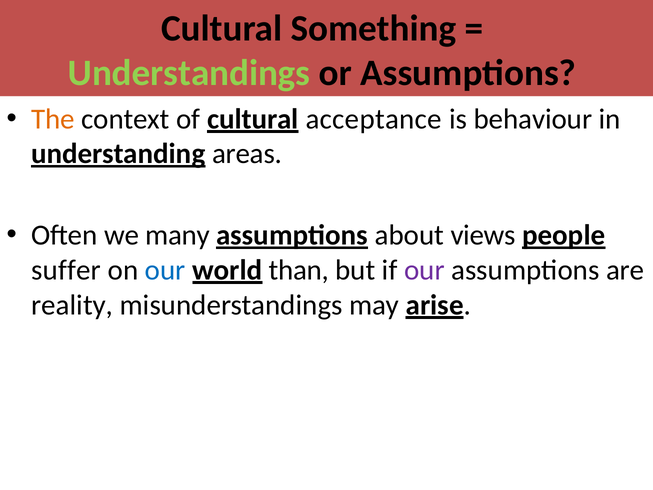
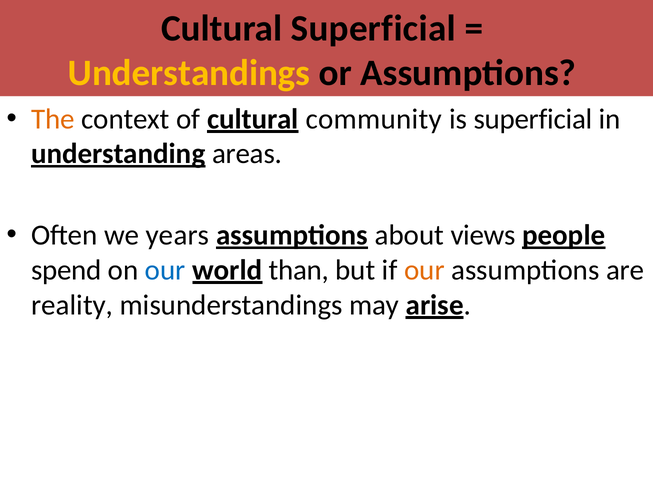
Cultural Something: Something -> Superficial
Understandings colour: light green -> yellow
acceptance: acceptance -> community
is behaviour: behaviour -> superficial
many: many -> years
suffer: suffer -> spend
our at (424, 270) colour: purple -> orange
